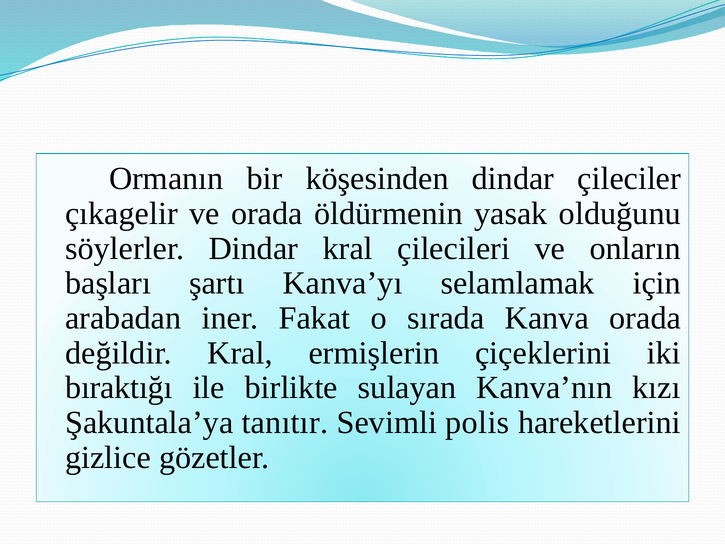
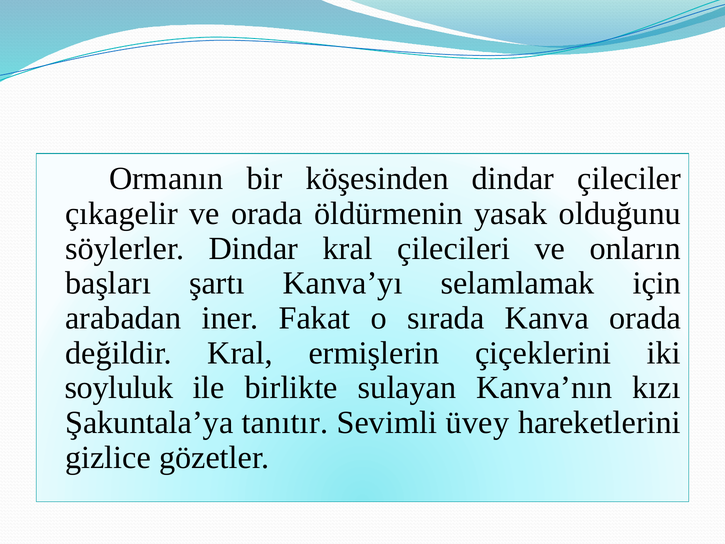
bıraktığı: bıraktığı -> soyluluk
polis: polis -> üvey
